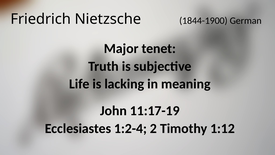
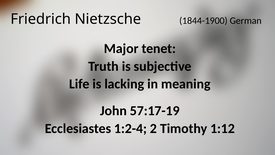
11:17-19: 11:17-19 -> 57:17-19
